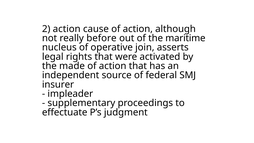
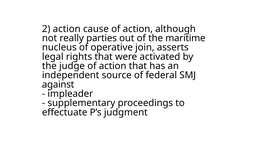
before: before -> parties
made: made -> judge
insurer: insurer -> against
